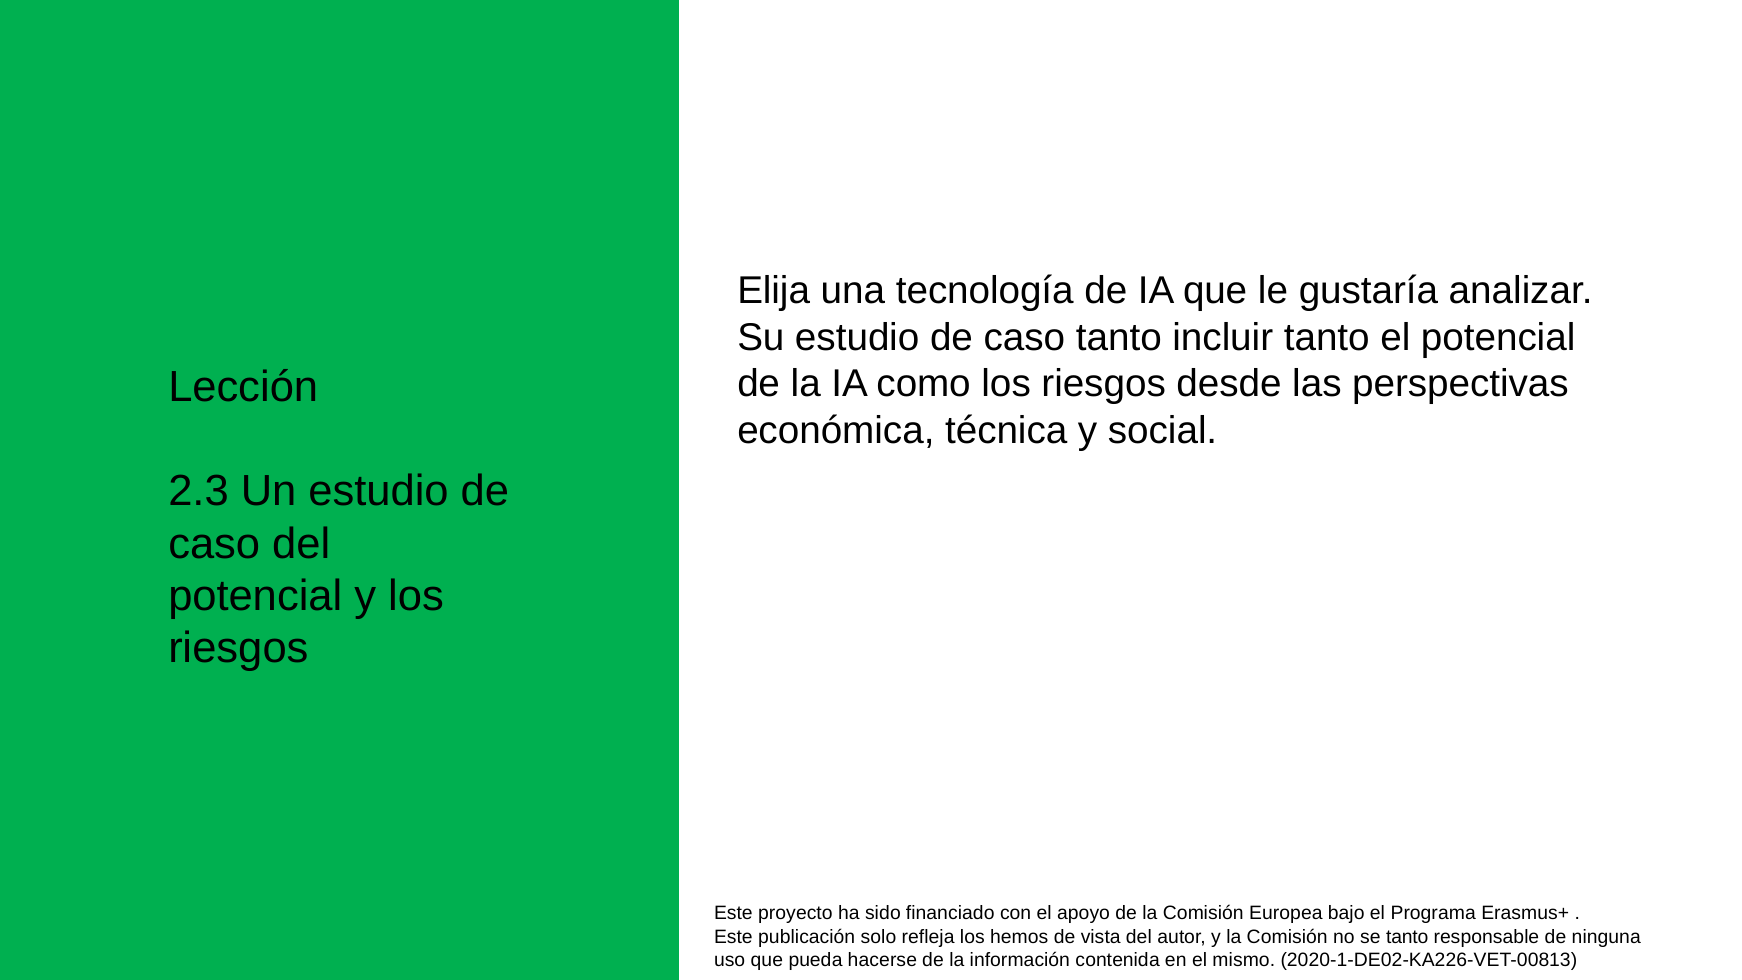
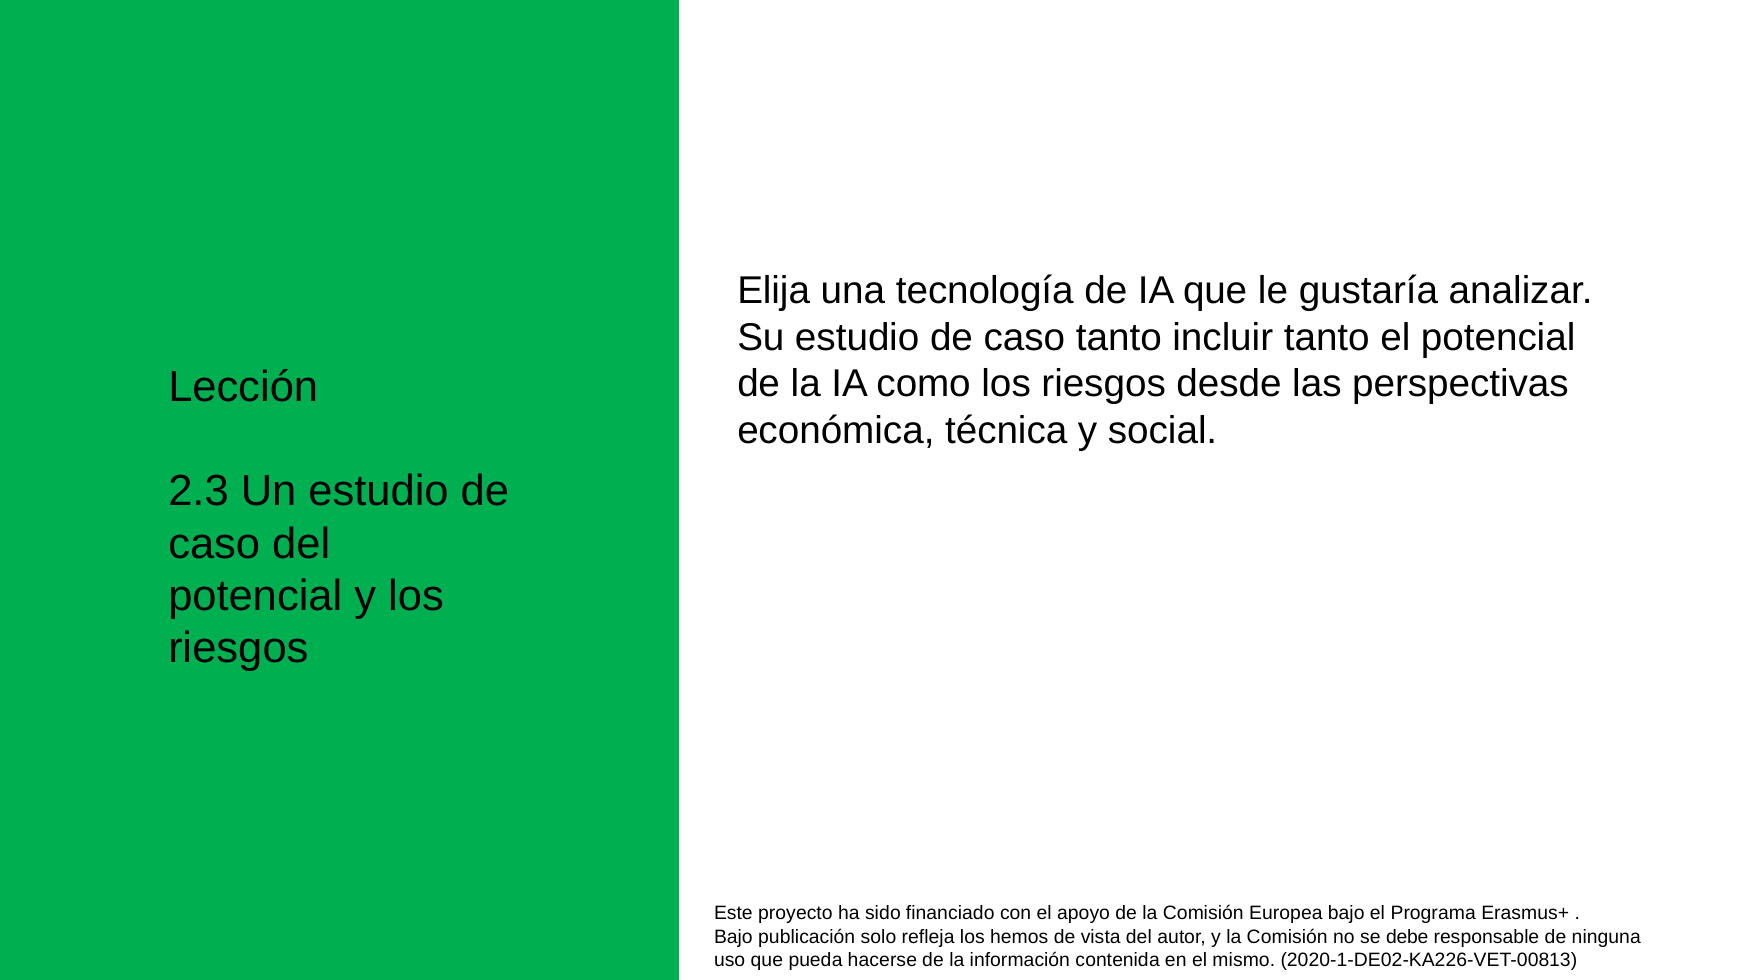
Este at (733, 937): Este -> Bajo
se tanto: tanto -> debe
